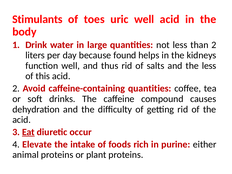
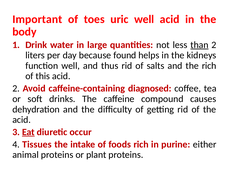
Stimulants: Stimulants -> Important
than underline: none -> present
the less: less -> rich
caffeine-containing quantities: quantities -> diagnosed
Elevate: Elevate -> Tissues
